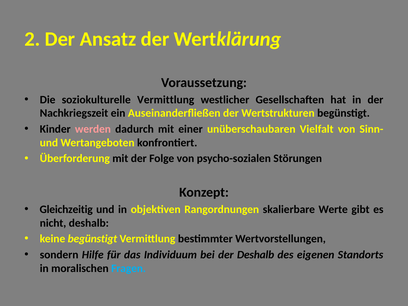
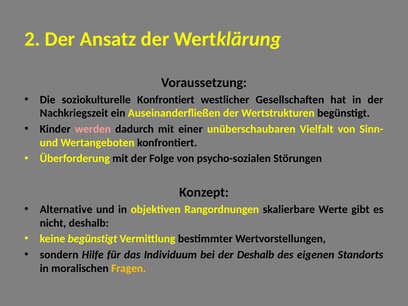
soziokulturelle Vermittlung: Vermittlung -> Konfrontiert
Gleichzeitig: Gleichzeitig -> Alternative
Fragen colour: light blue -> yellow
